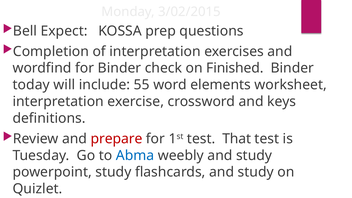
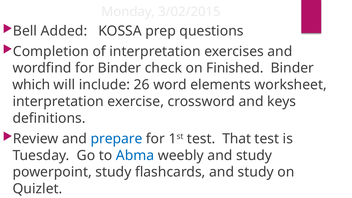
Expect: Expect -> Added
today: today -> which
55: 55 -> 26
prepare colour: red -> blue
